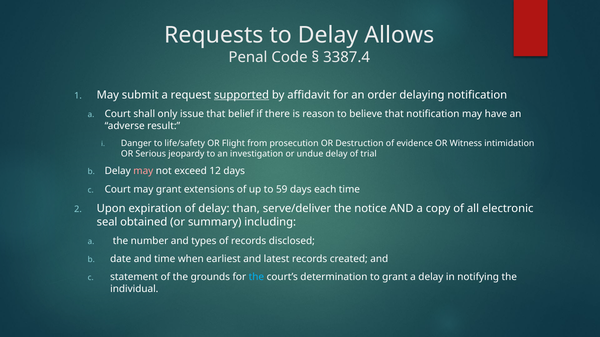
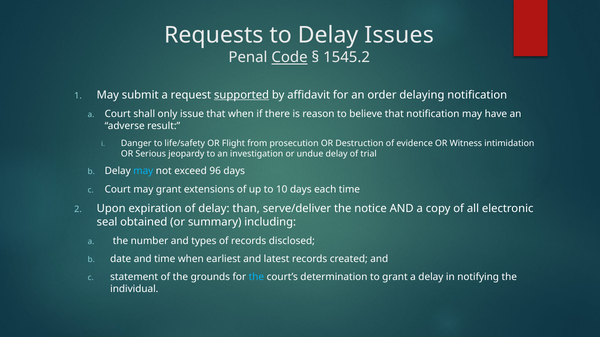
Allows: Allows -> Issues
Code underline: none -> present
3387.4: 3387.4 -> 1545.2
that belief: belief -> when
may at (143, 171) colour: pink -> light blue
12: 12 -> 96
59: 59 -> 10
